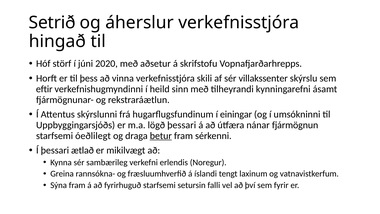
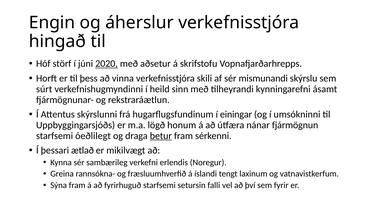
Setrið: Setrið -> Engin
2020 underline: none -> present
villakssenter: villakssenter -> mismunandi
eftir: eftir -> súrt
lögð þessari: þessari -> honum
